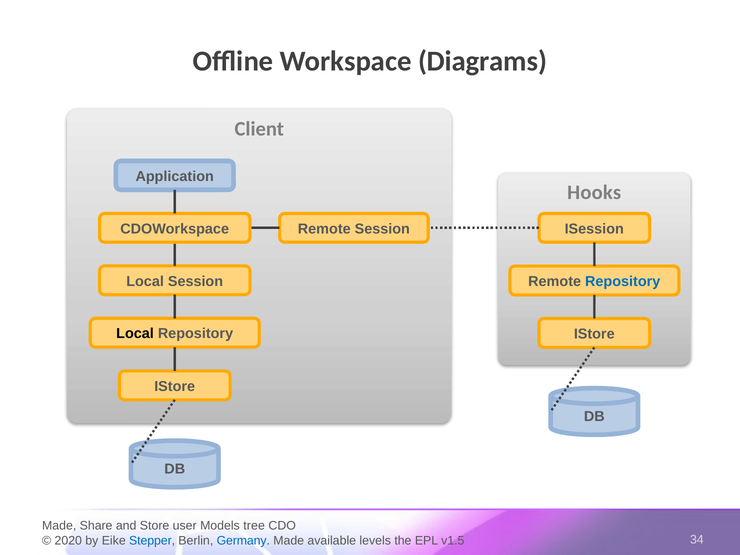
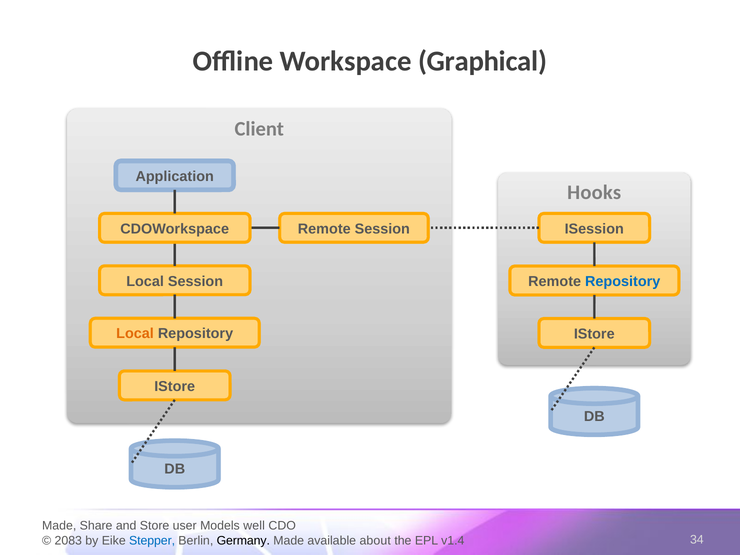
Diagrams: Diagrams -> Graphical
Local at (135, 334) colour: black -> orange
tree: tree -> well
2020: 2020 -> 2083
Germany colour: blue -> black
levels: levels -> about
v1.5: v1.5 -> v1.4
